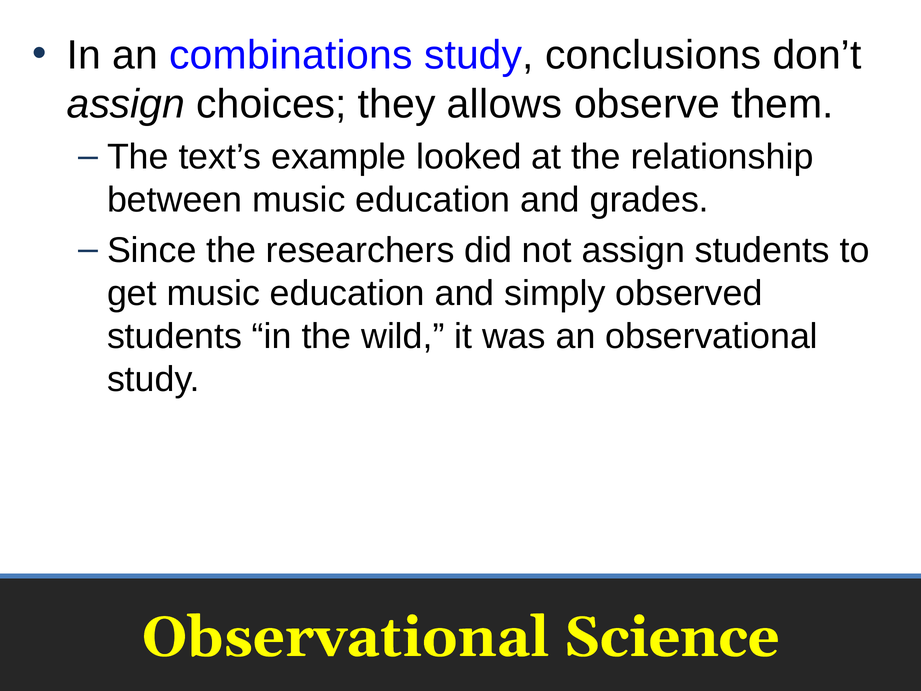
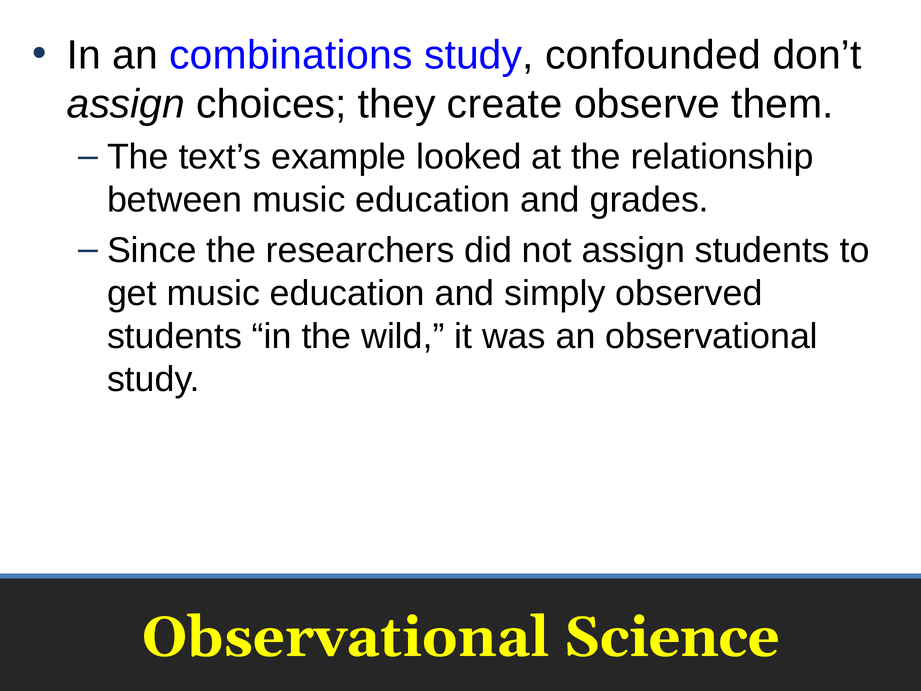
conclusions: conclusions -> confounded
allows: allows -> create
